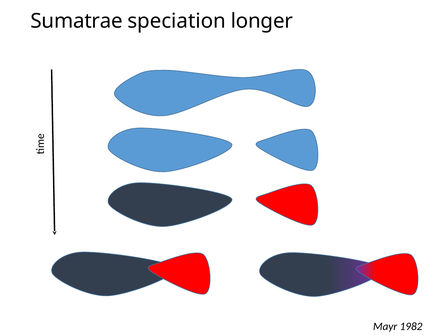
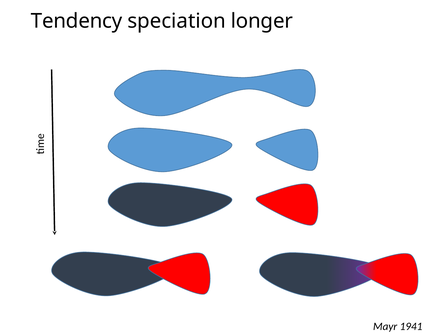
Sumatrae: Sumatrae -> Tendency
1982: 1982 -> 1941
